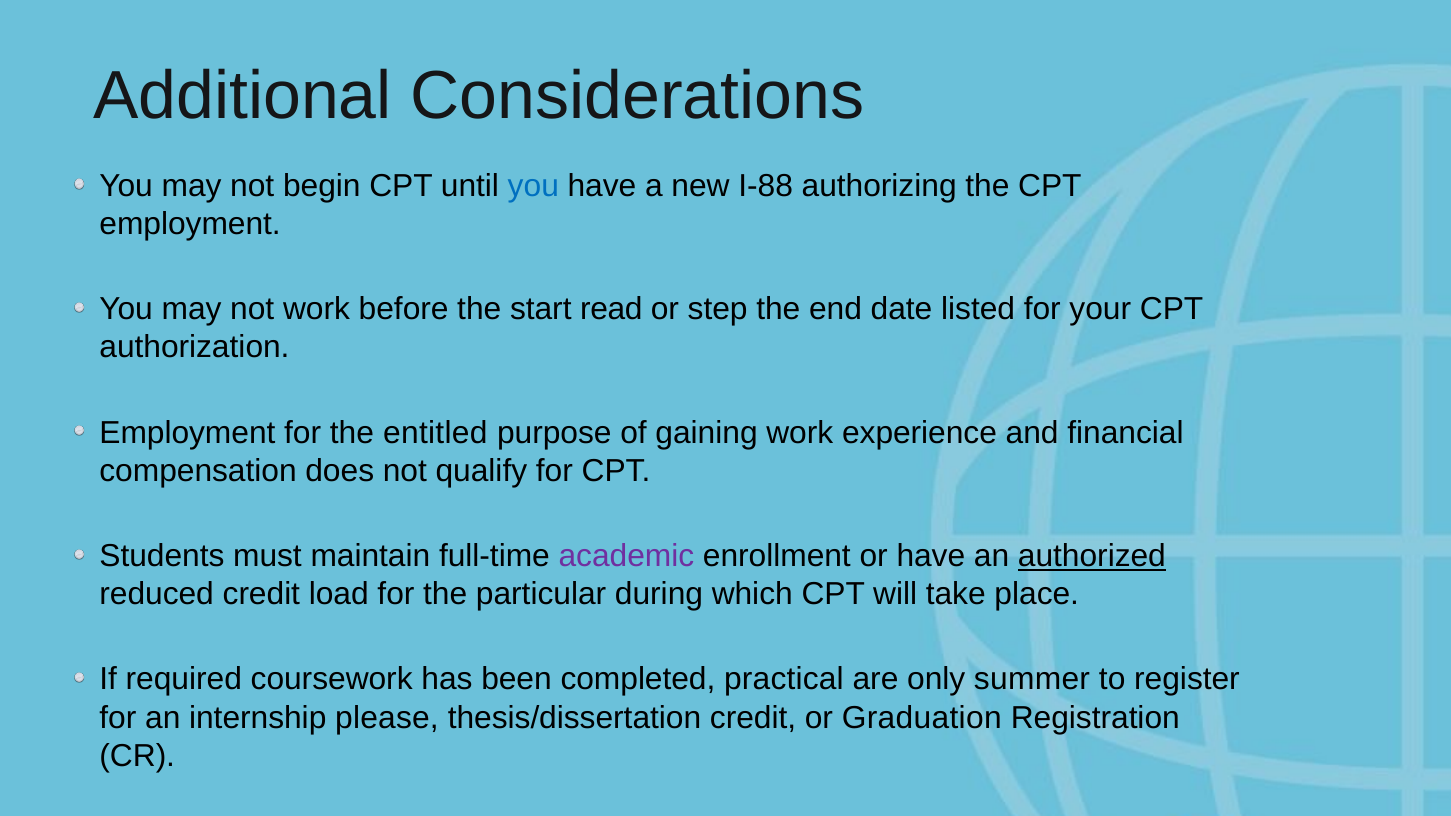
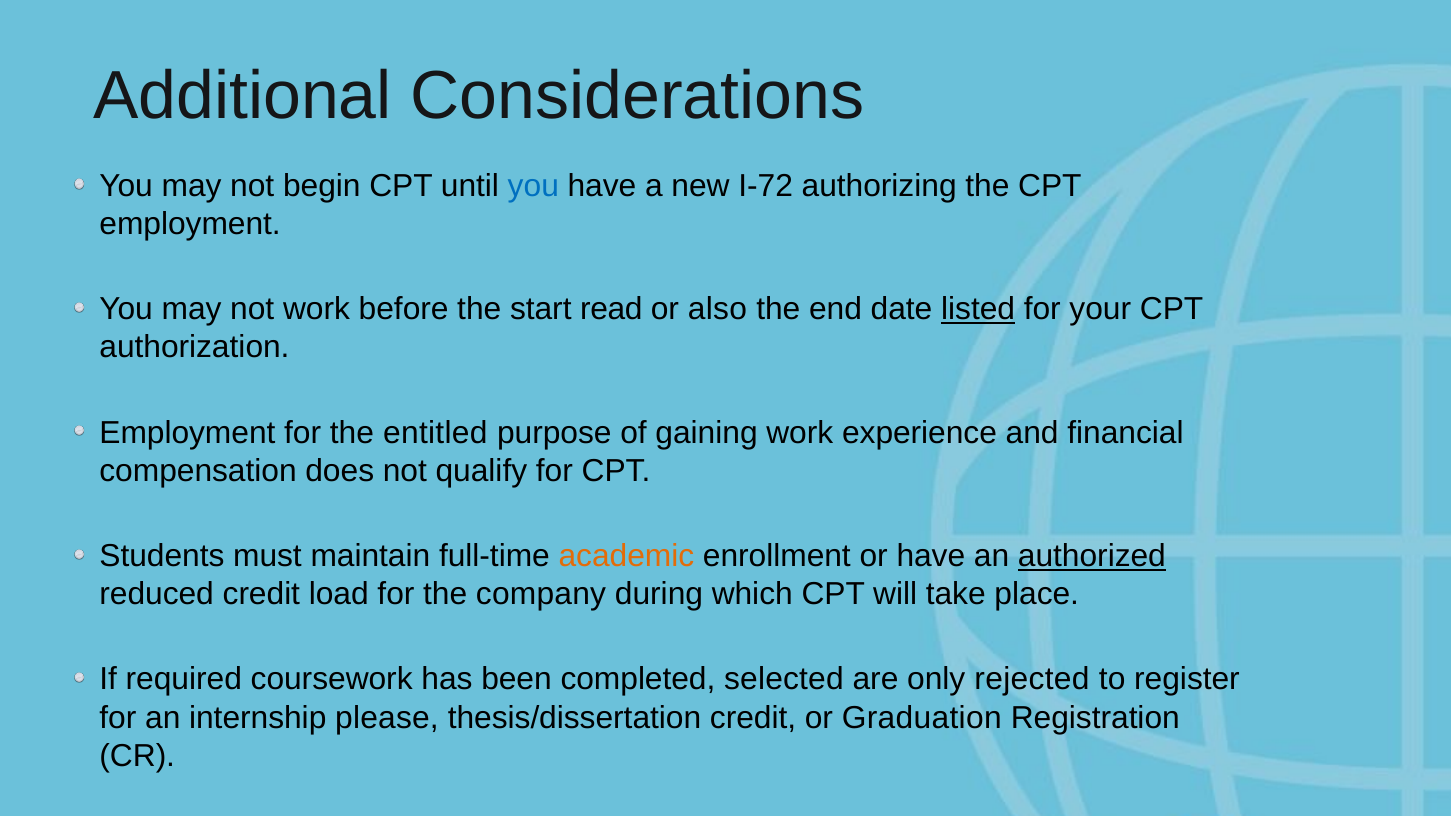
I-88: I-88 -> I-72
step: step -> also
listed underline: none -> present
academic colour: purple -> orange
particular: particular -> company
practical: practical -> selected
summer: summer -> rejected
